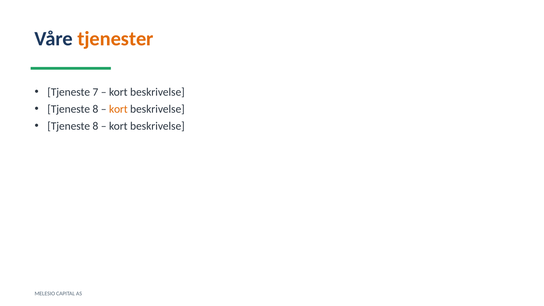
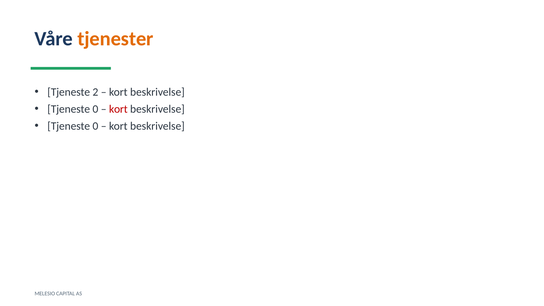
7: 7 -> 2
8 at (95, 109): 8 -> 0
kort at (118, 109) colour: orange -> red
8 at (95, 126): 8 -> 0
